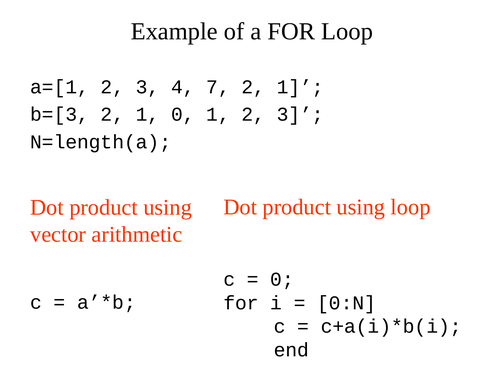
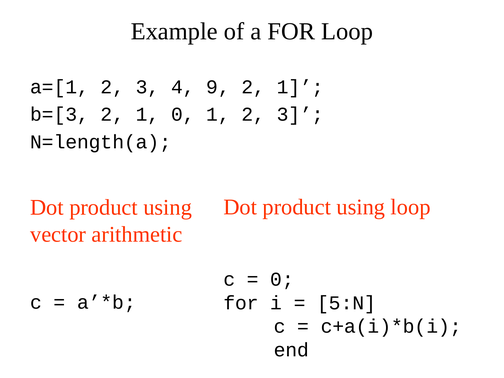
7: 7 -> 9
0:N: 0:N -> 5:N
